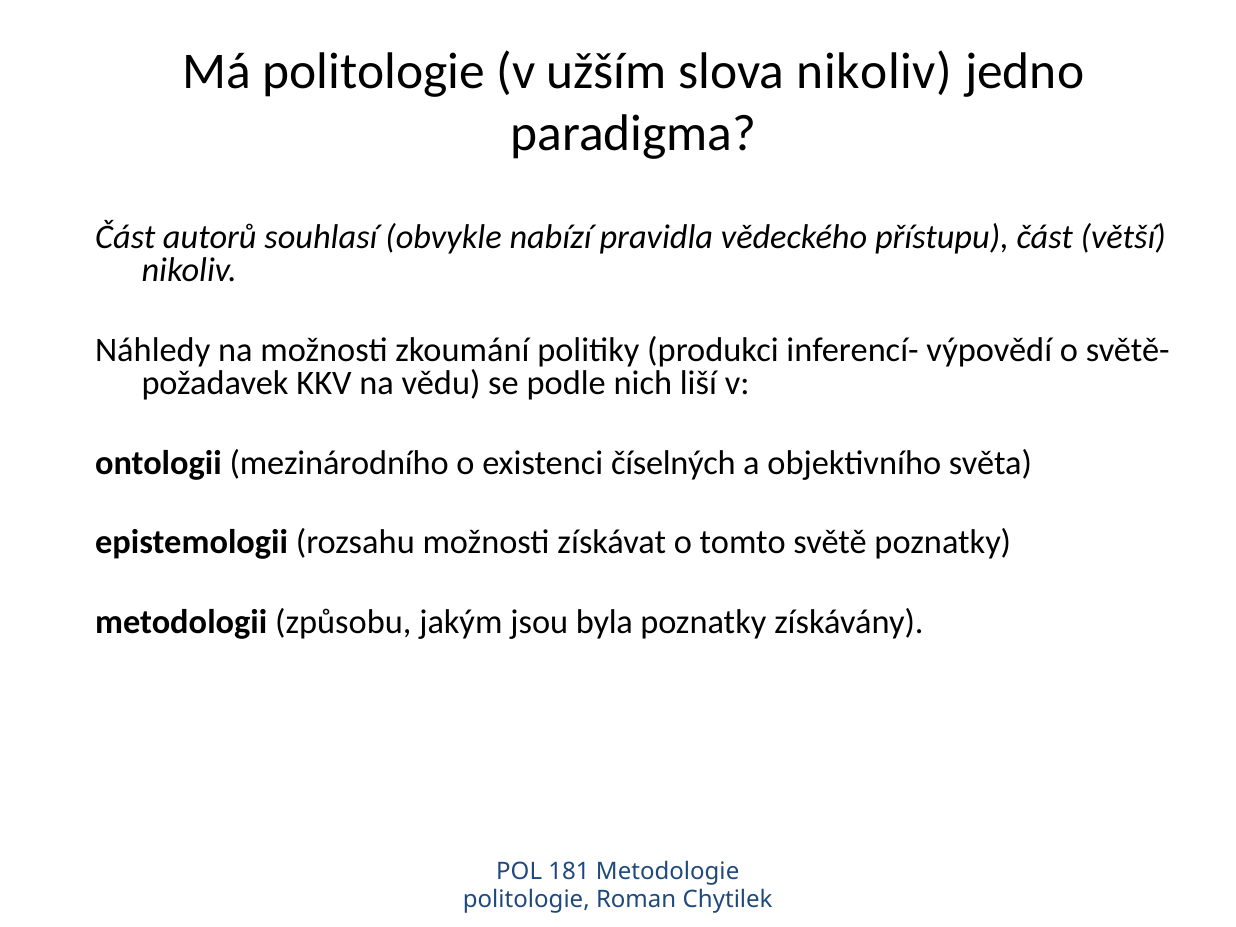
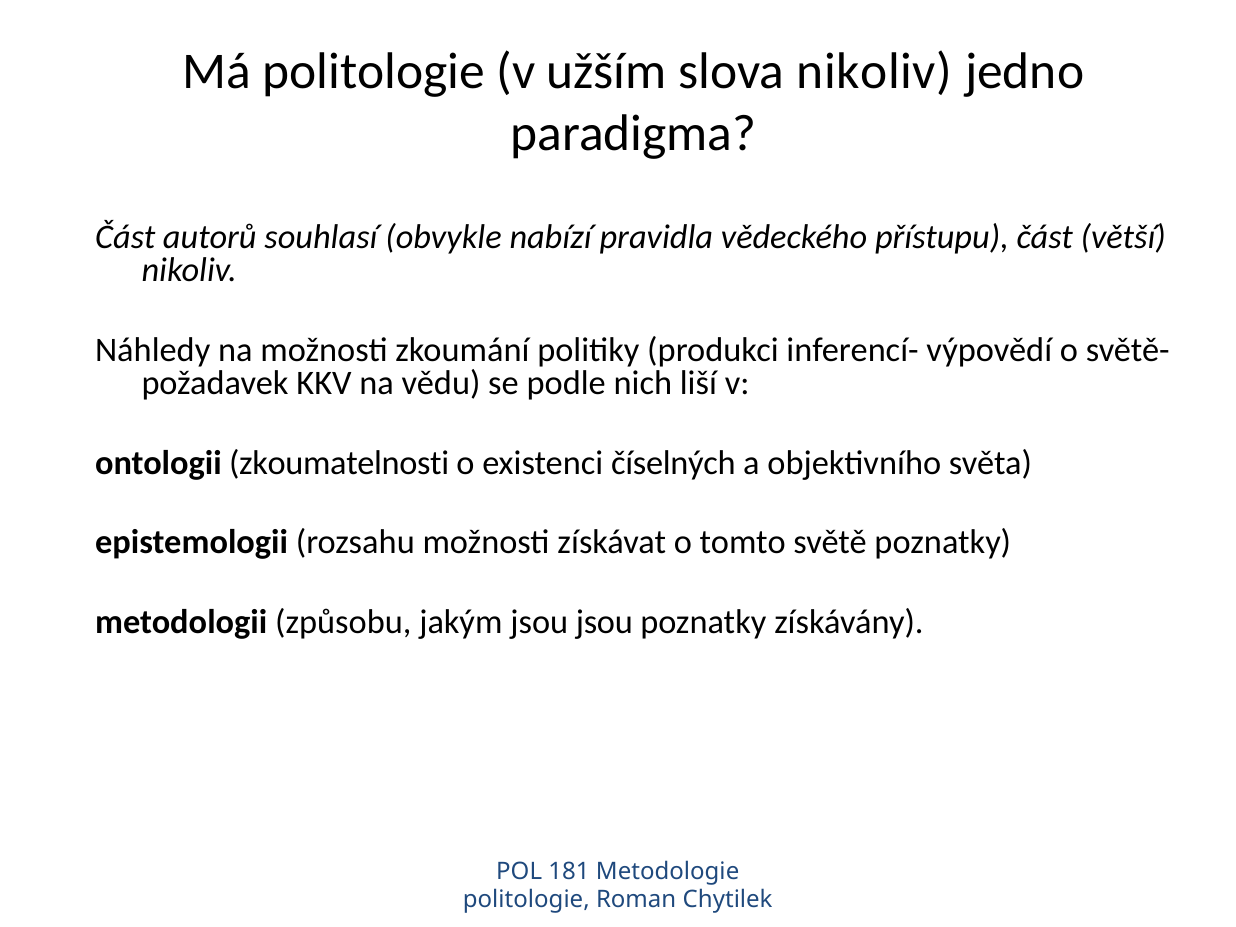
mezinárodního: mezinárodního -> zkoumatelnosti
jsou byla: byla -> jsou
